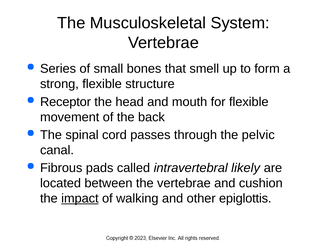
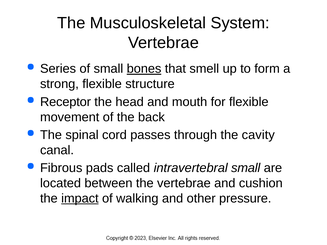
bones underline: none -> present
pelvic: pelvic -> cavity
intravertebral likely: likely -> small
epiglottis: epiglottis -> pressure
